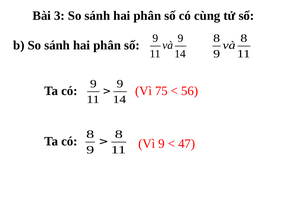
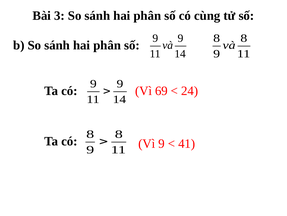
75: 75 -> 69
56: 56 -> 24
47: 47 -> 41
